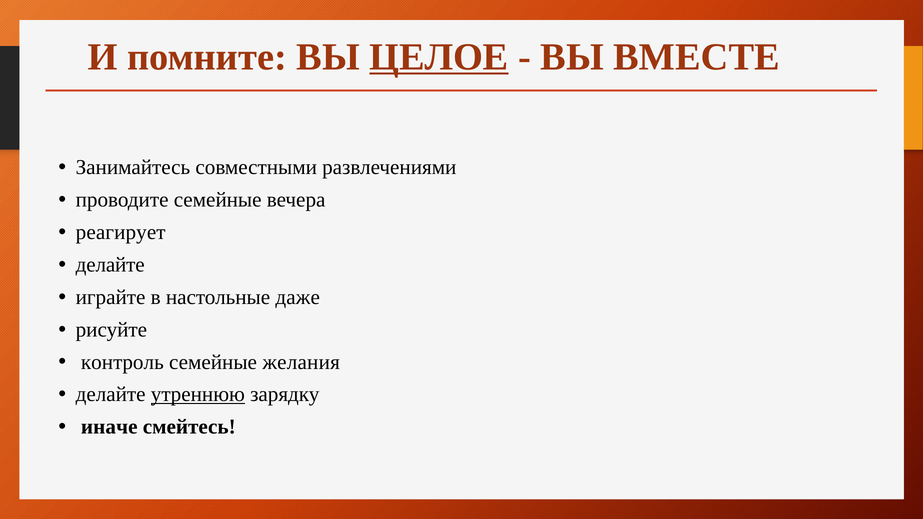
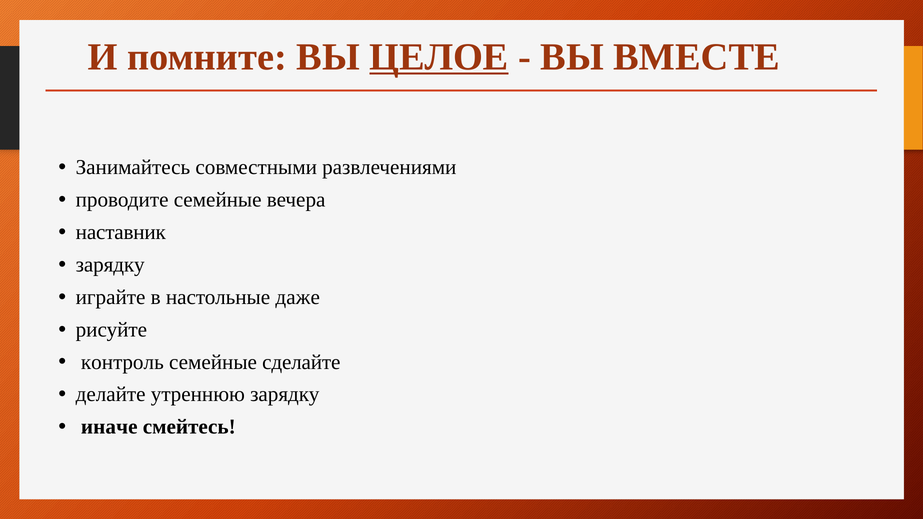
реагирует: реагирует -> наставник
делайте at (110, 265): делайте -> зарядку
желания: желания -> сделайте
утреннюю underline: present -> none
